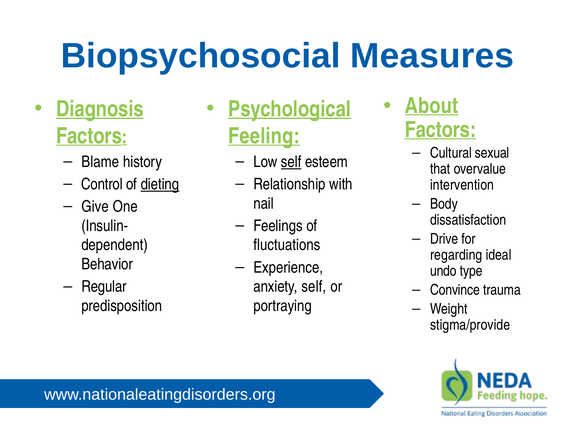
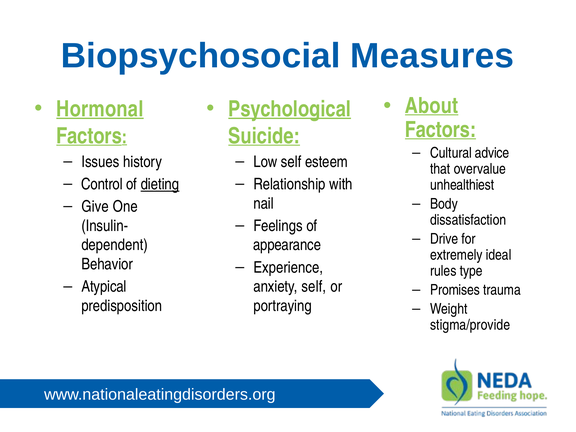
Diagnosis: Diagnosis -> Hormonal
Feeling: Feeling -> Suicide
sexual: sexual -> advice
Blame: Blame -> Issues
self at (291, 162) underline: present -> none
intervention: intervention -> unhealthiest
fluctuations: fluctuations -> appearance
regarding: regarding -> extremely
undo: undo -> rules
Regular: Regular -> Atypical
Convince: Convince -> Promises
